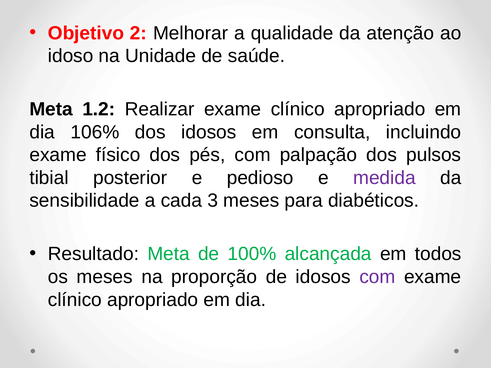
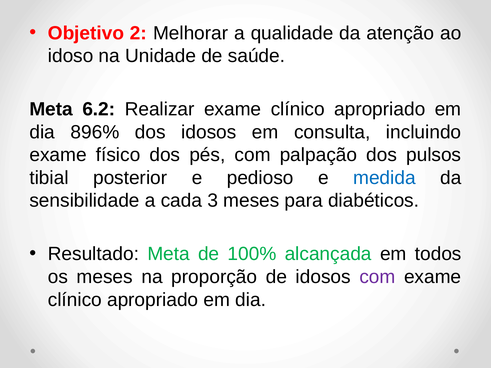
1.2: 1.2 -> 6.2
106%: 106% -> 896%
medida colour: purple -> blue
